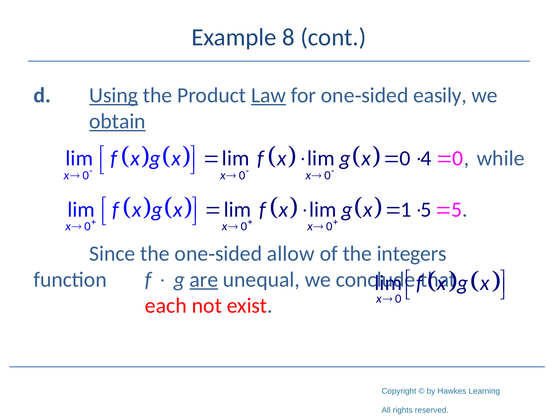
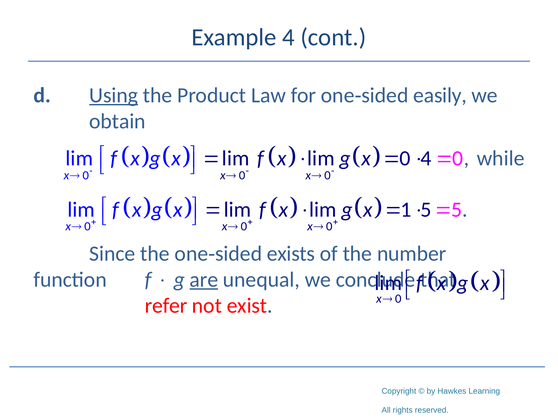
Example 8: 8 -> 4
Law underline: present -> none
obtain underline: present -> none
allow: allow -> exists
integers: integers -> number
each: each -> refer
